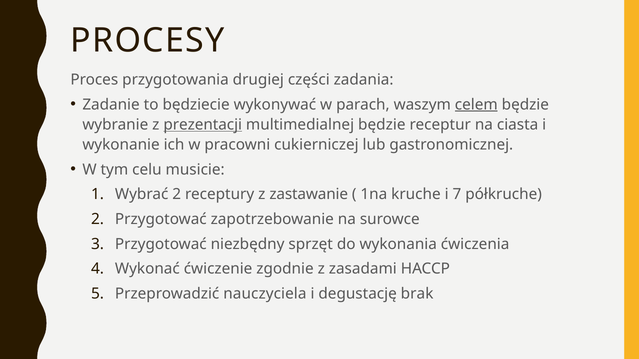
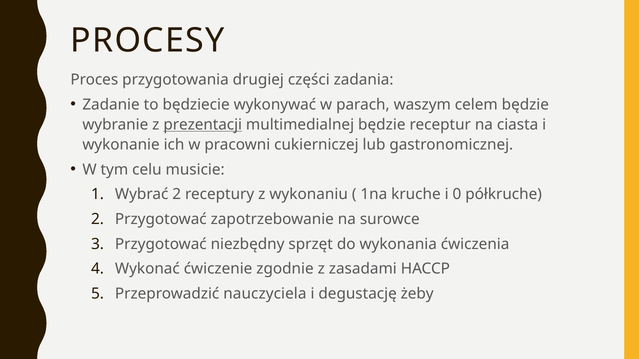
celem underline: present -> none
zastawanie: zastawanie -> wykonaniu
7: 7 -> 0
brak: brak -> żeby
